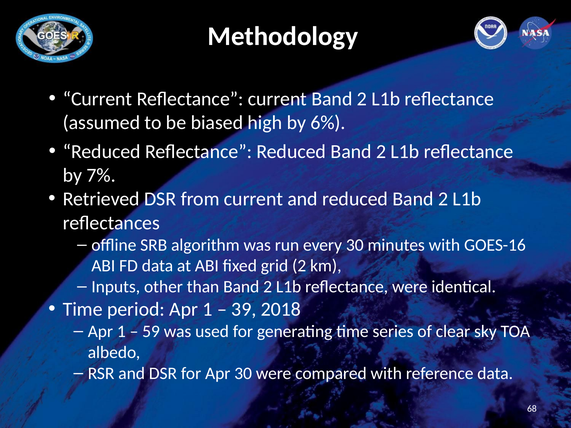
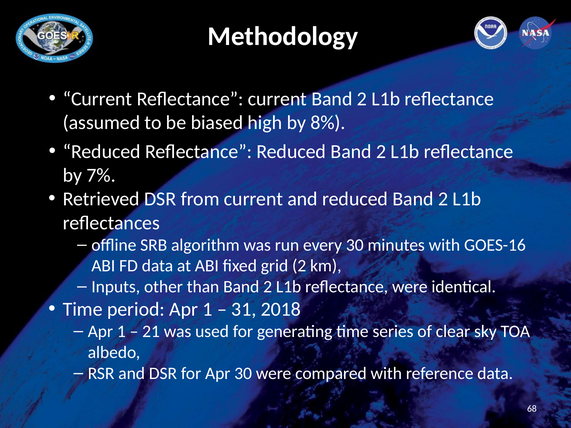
6%: 6% -> 8%
39: 39 -> 31
59: 59 -> 21
